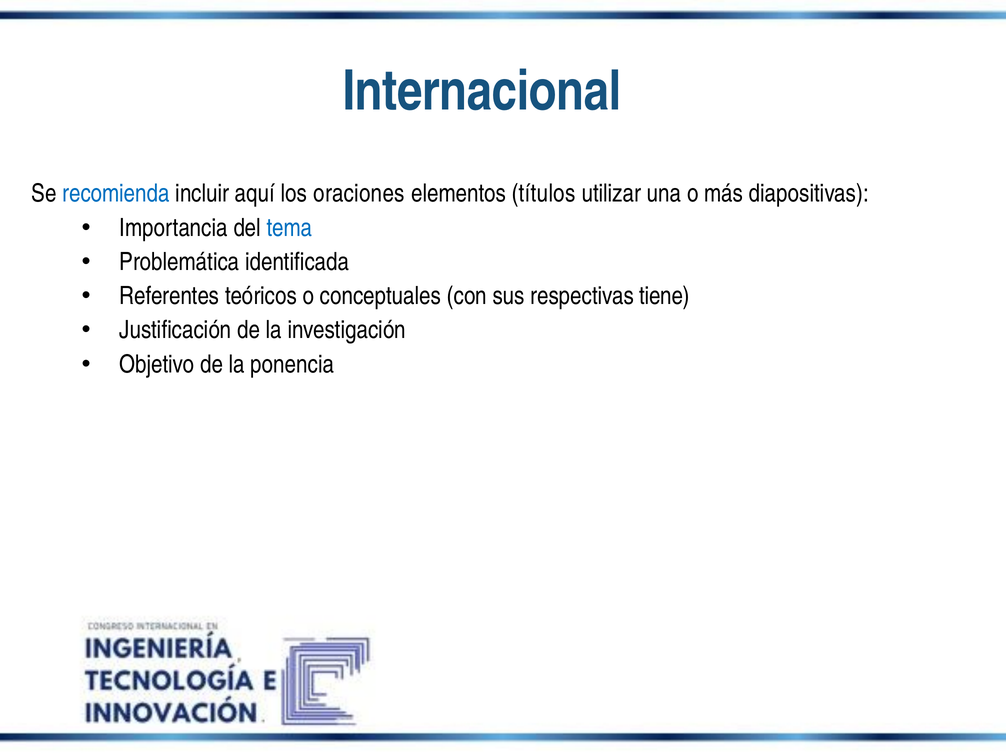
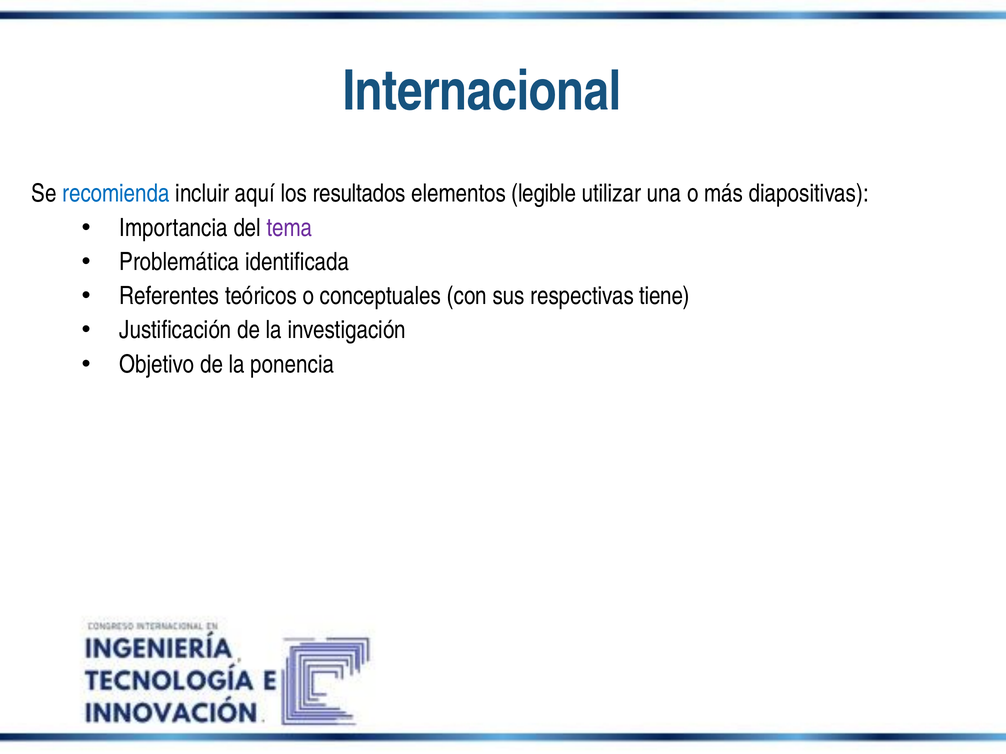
oraciones: oraciones -> resultados
títulos: títulos -> legible
tema colour: blue -> purple
